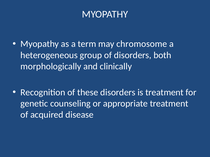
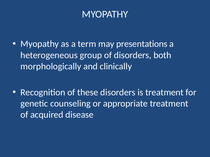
chromosome: chromosome -> presentations
